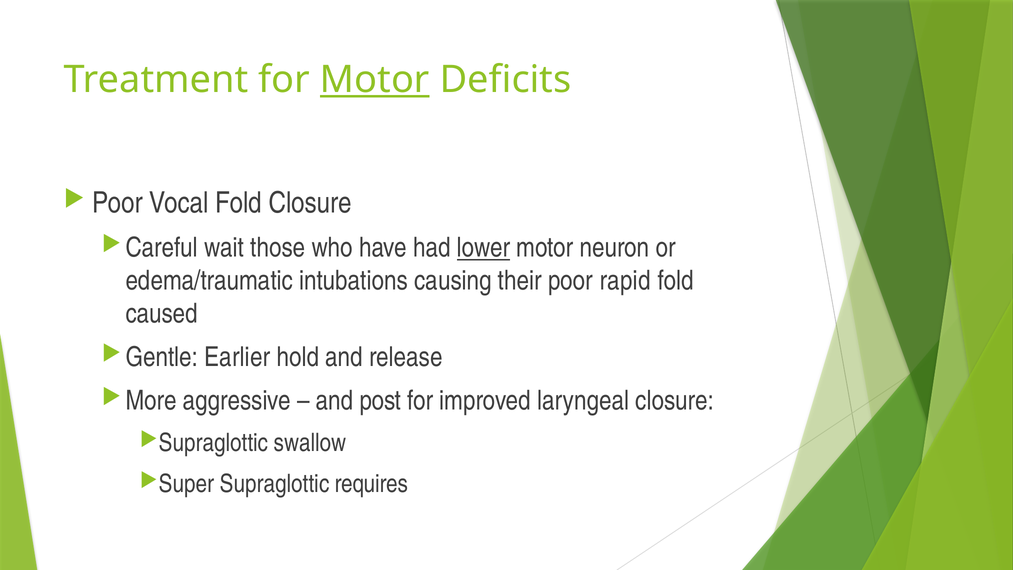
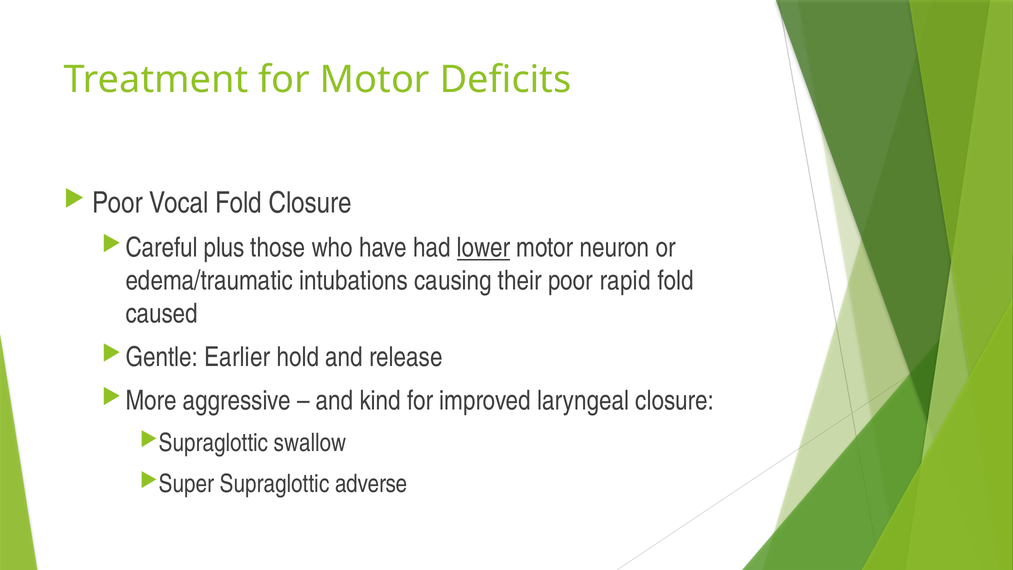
Motor at (375, 80) underline: present -> none
wait: wait -> plus
post: post -> kind
requires: requires -> adverse
